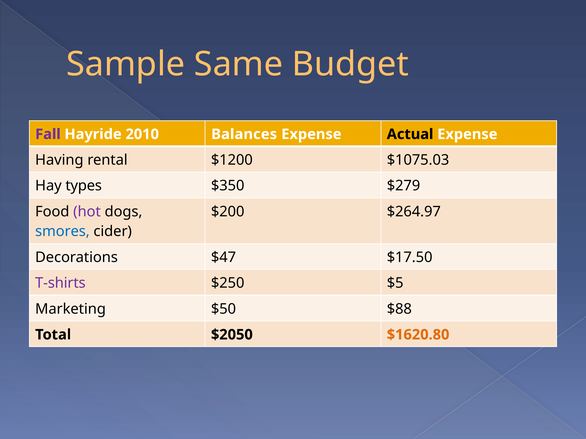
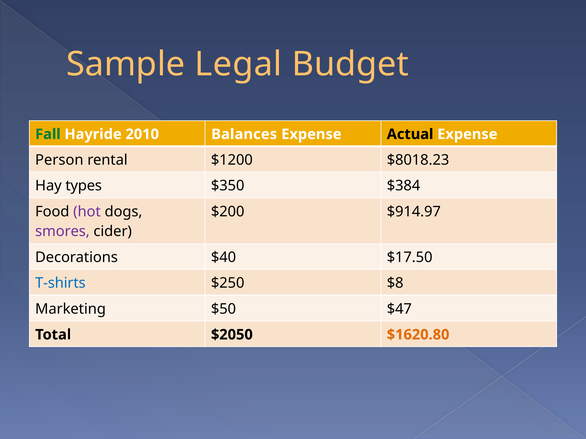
Same: Same -> Legal
Fall colour: purple -> green
Having: Having -> Person
$1075.03: $1075.03 -> $8018.23
$279: $279 -> $384
$264.97: $264.97 -> $914.97
smores colour: blue -> purple
$47: $47 -> $40
T-shirts colour: purple -> blue
$5: $5 -> $8
$88: $88 -> $47
